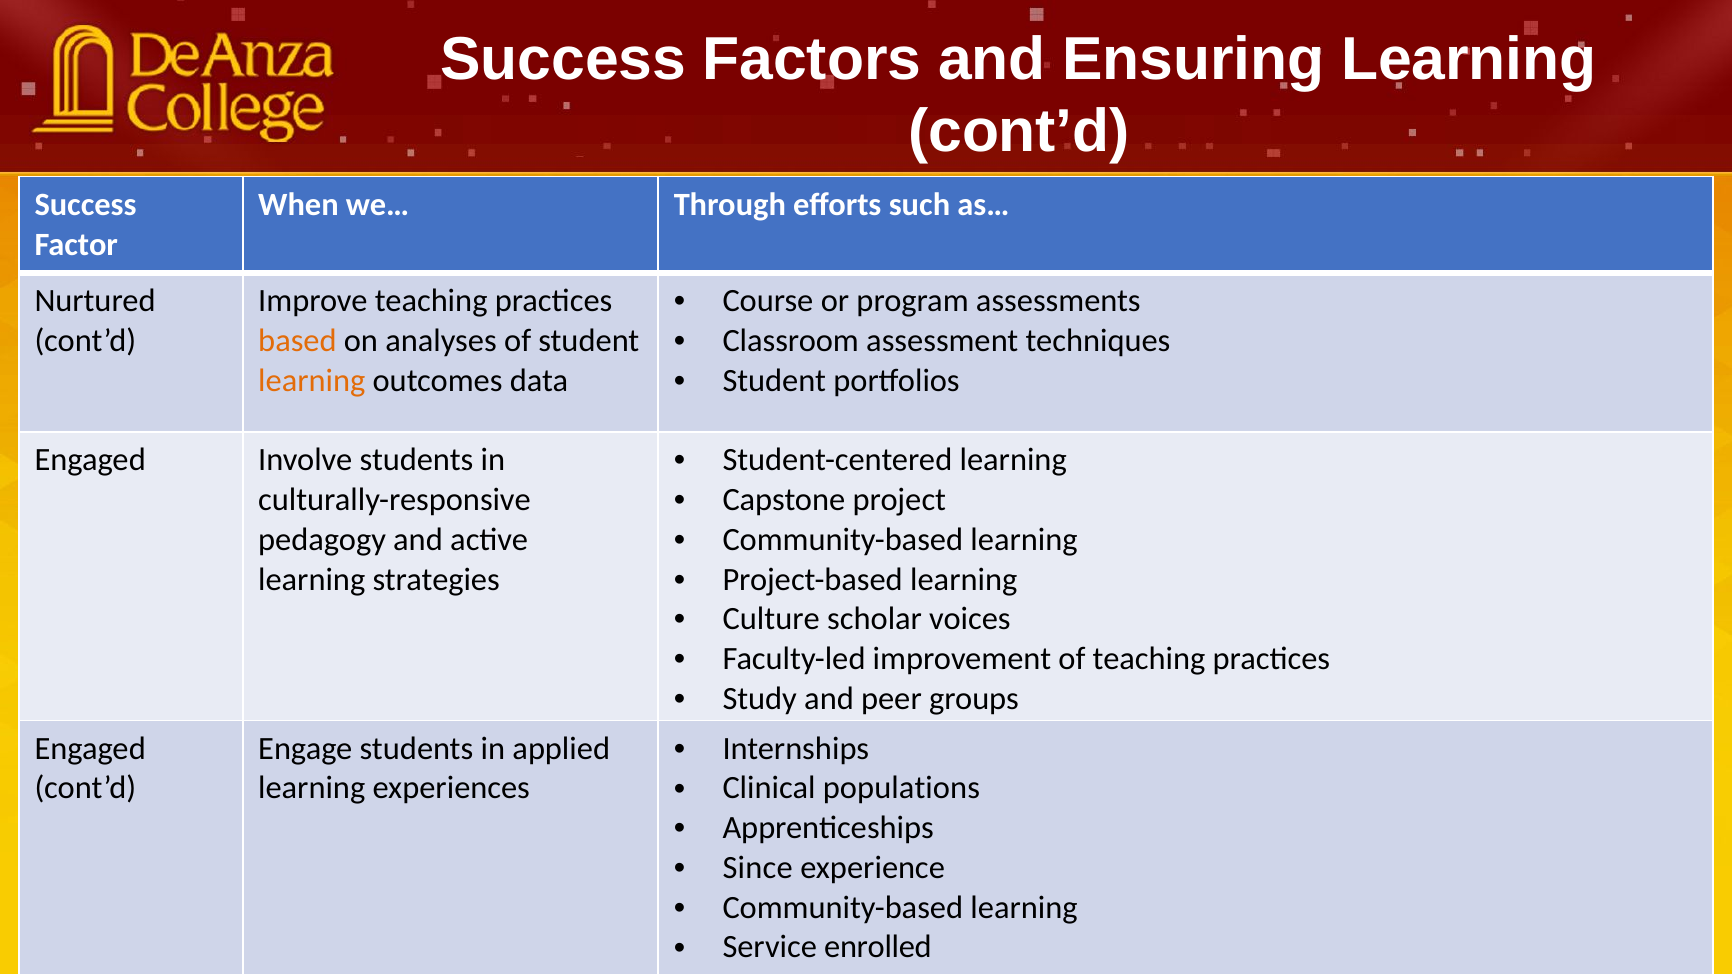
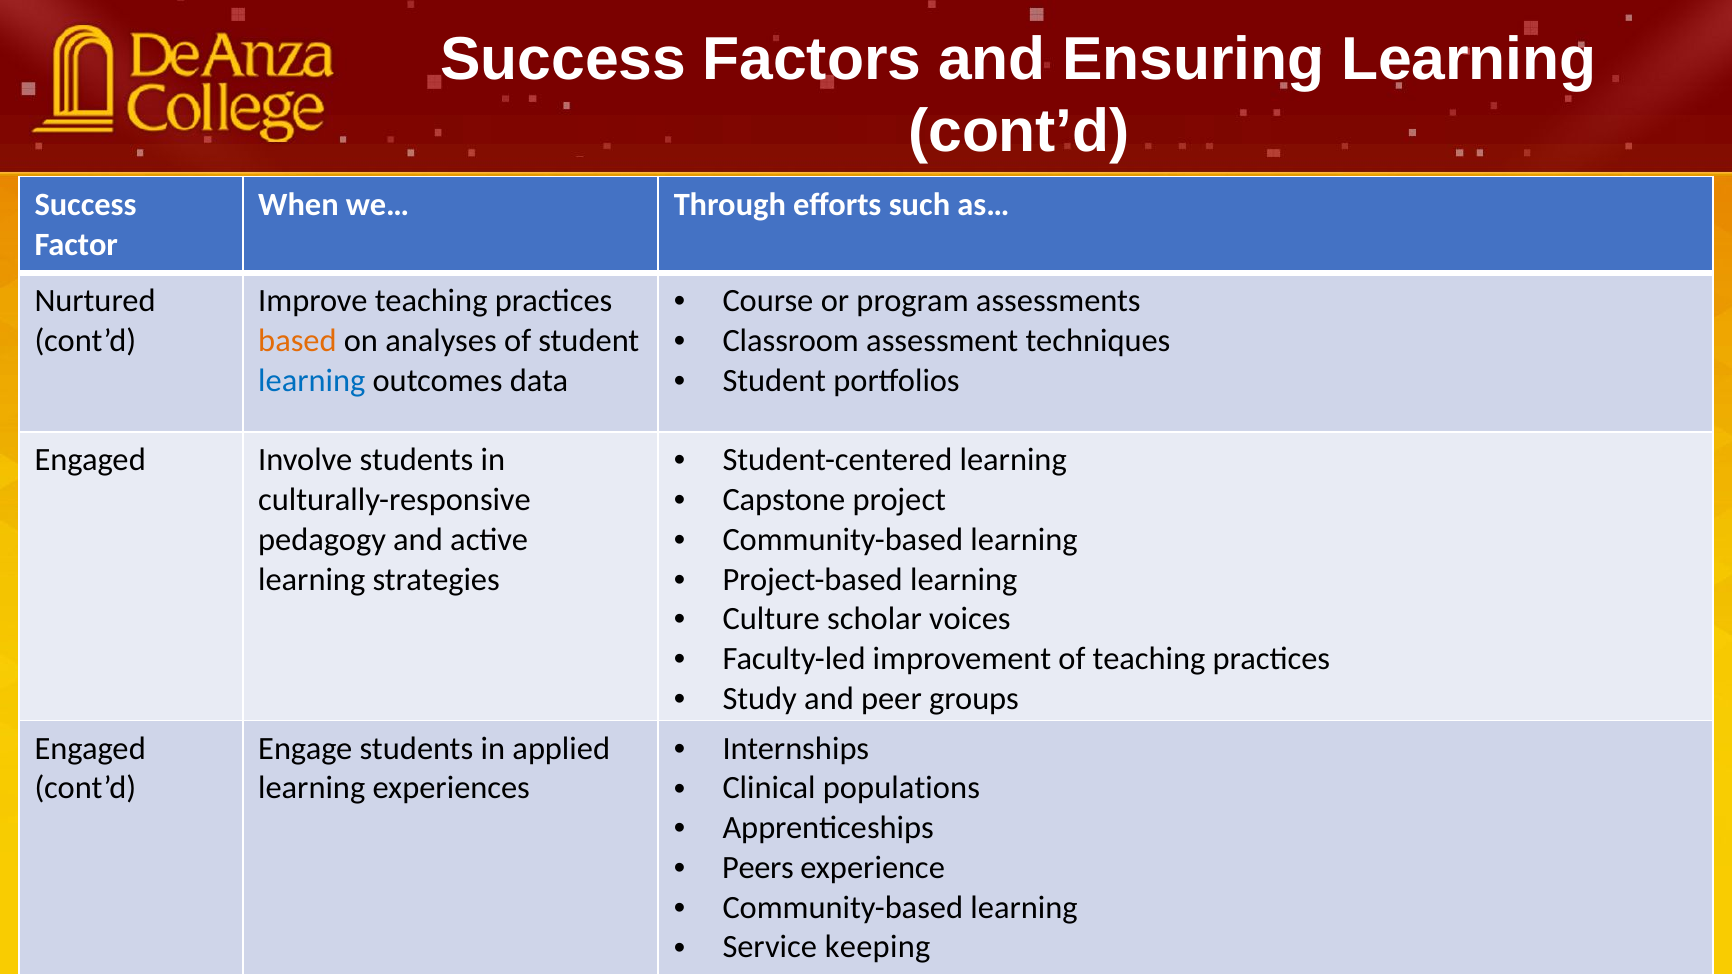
learning at (312, 381) colour: orange -> blue
Since: Since -> Peers
enrolled: enrolled -> keeping
